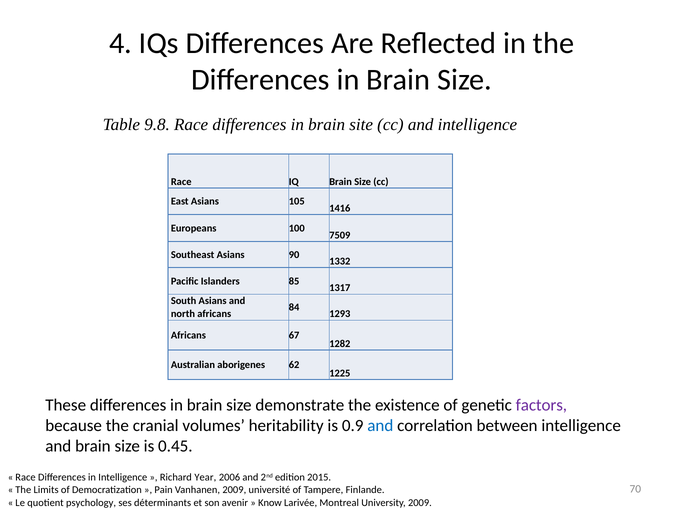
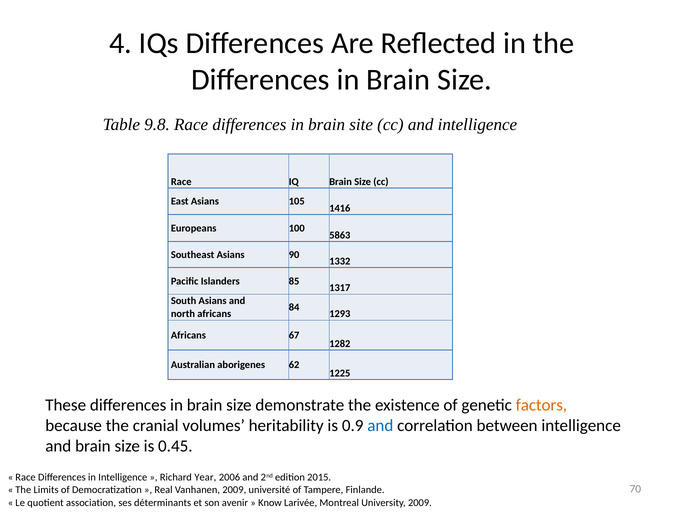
7509: 7509 -> 5863
factors colour: purple -> orange
Pain: Pain -> Real
psychology: psychology -> association
